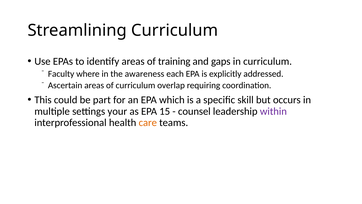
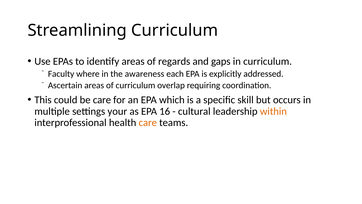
training: training -> regards
be part: part -> care
15: 15 -> 16
counsel: counsel -> cultural
within colour: purple -> orange
